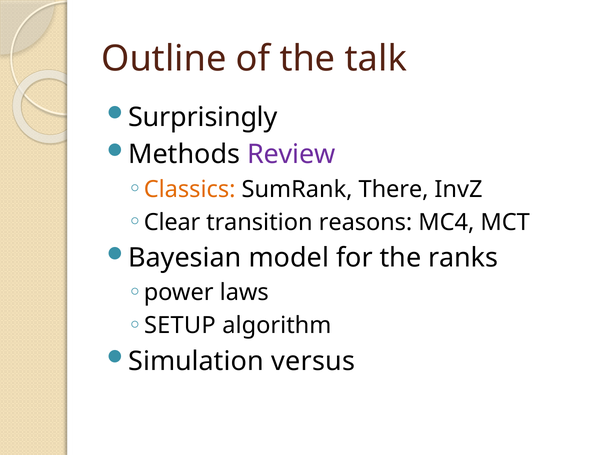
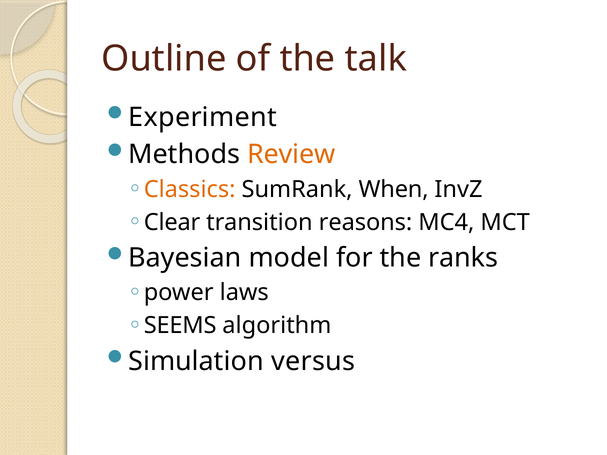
Surprisingly: Surprisingly -> Experiment
Review colour: purple -> orange
There: There -> When
SETUP: SETUP -> SEEMS
